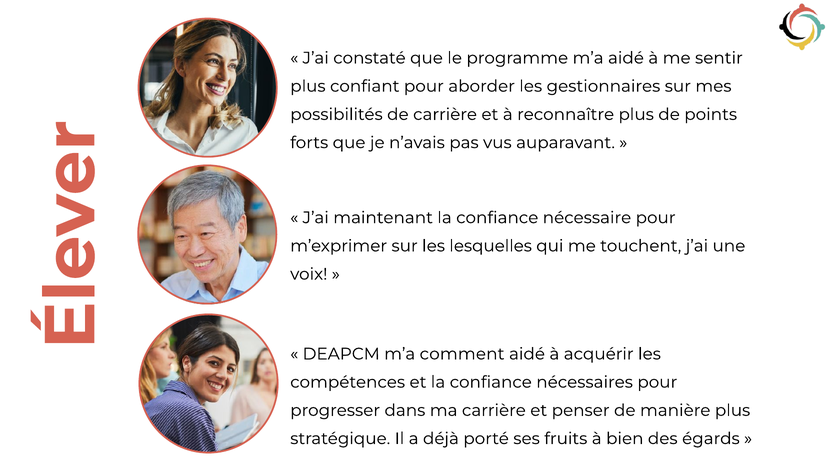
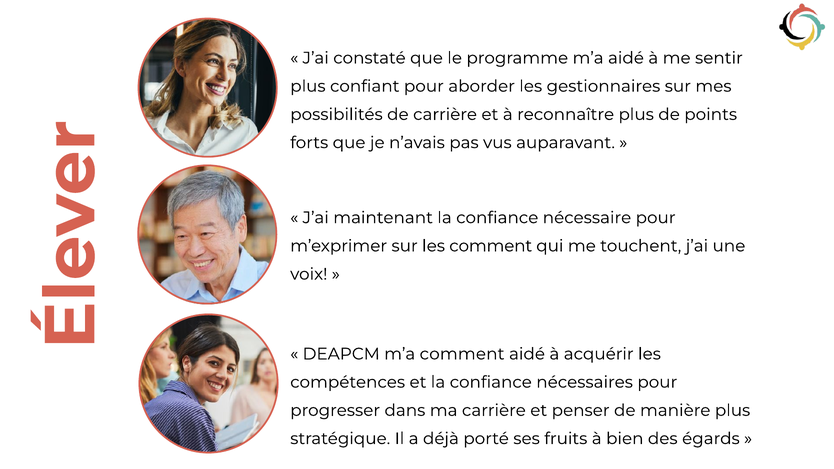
les lesquelles: lesquelles -> comment
